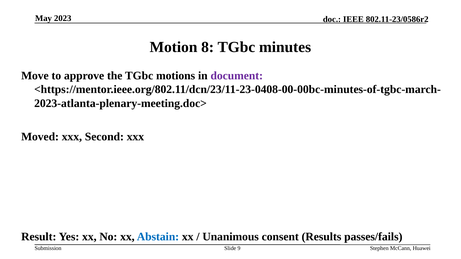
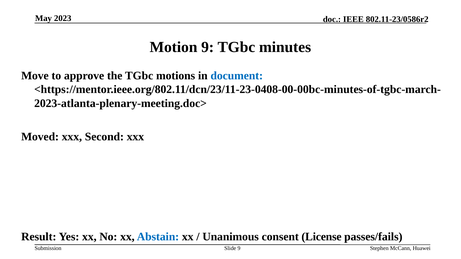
Motion 8: 8 -> 9
document colour: purple -> blue
Results: Results -> License
